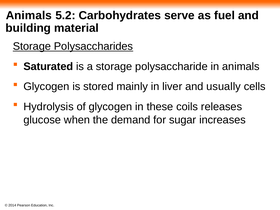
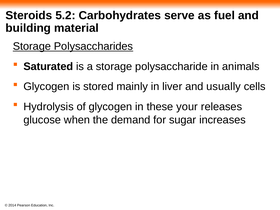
Animals at (29, 15): Animals -> Steroids
coils: coils -> your
